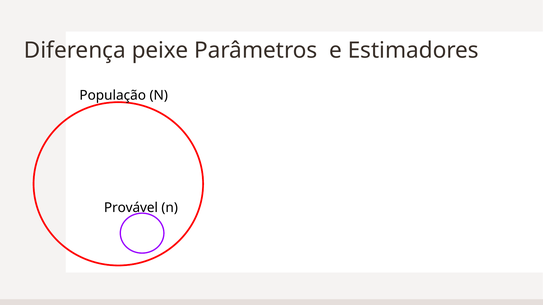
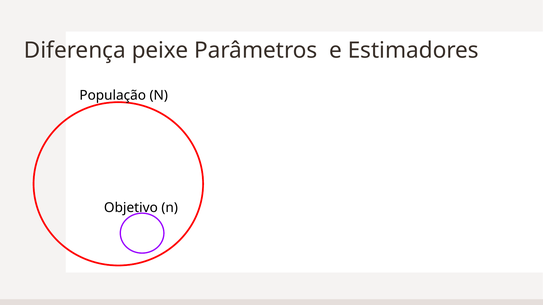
Provável: Provável -> Objetivo
